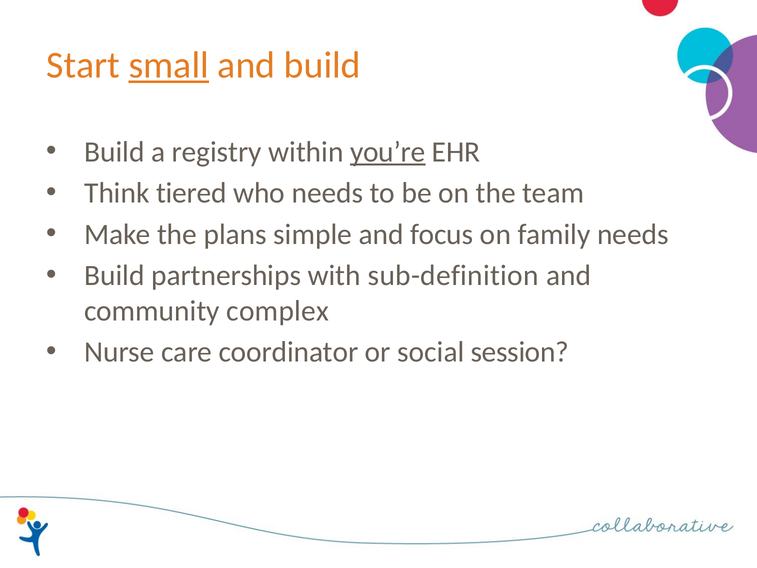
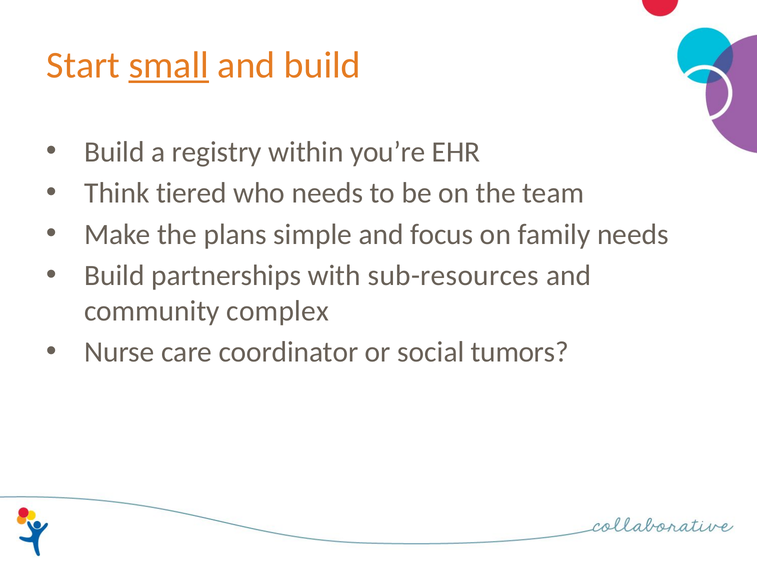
you’re underline: present -> none
sub-definition: sub-definition -> sub-resources
session: session -> tumors
